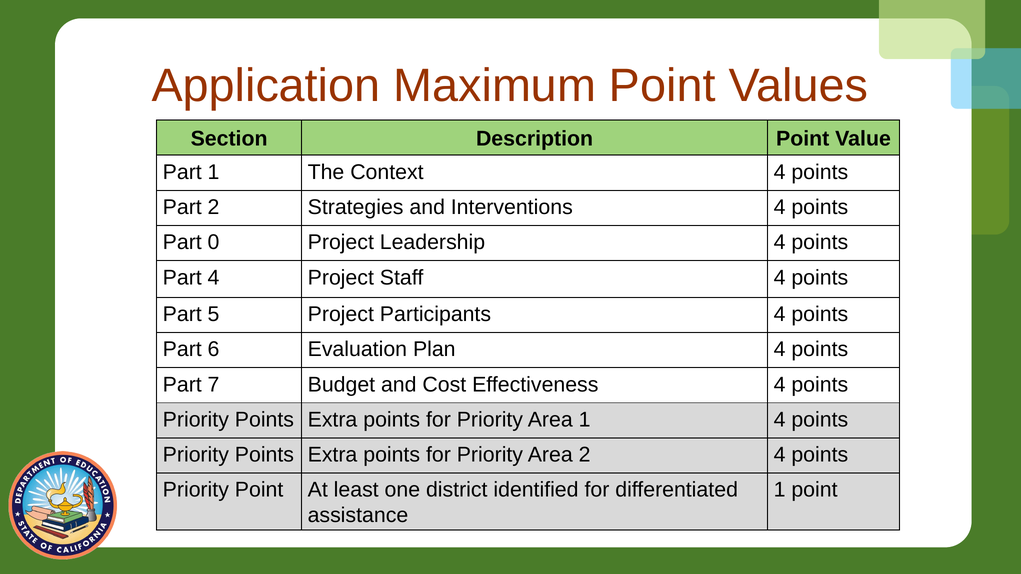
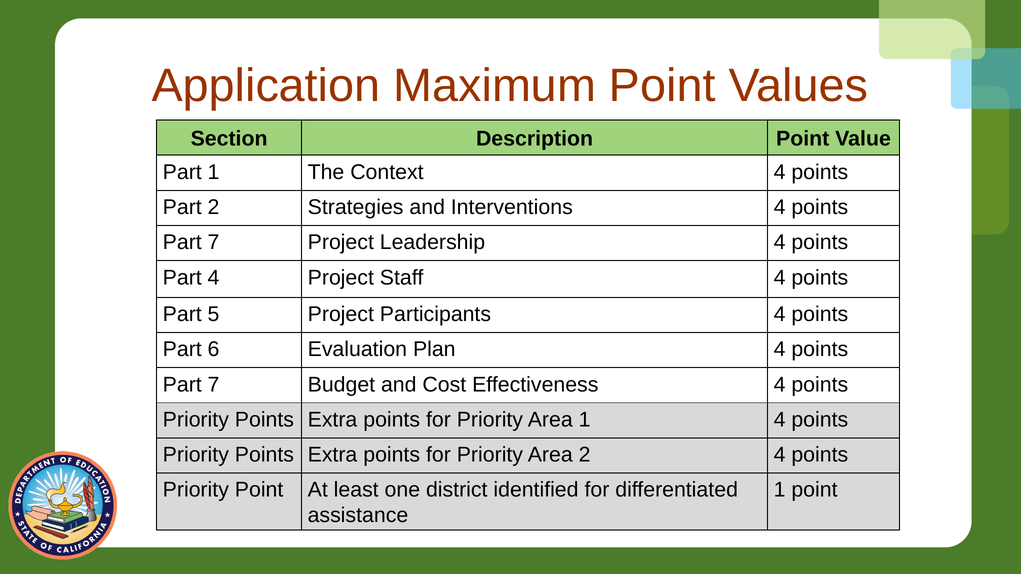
0 at (214, 243): 0 -> 7
